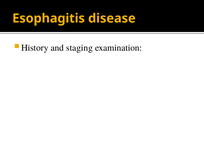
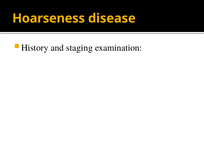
Esophagitis: Esophagitis -> Hoarseness
